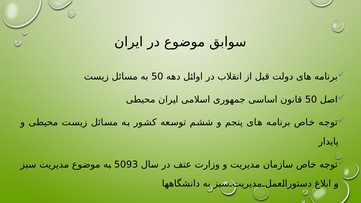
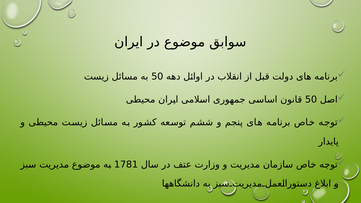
5093: 5093 -> 1781
